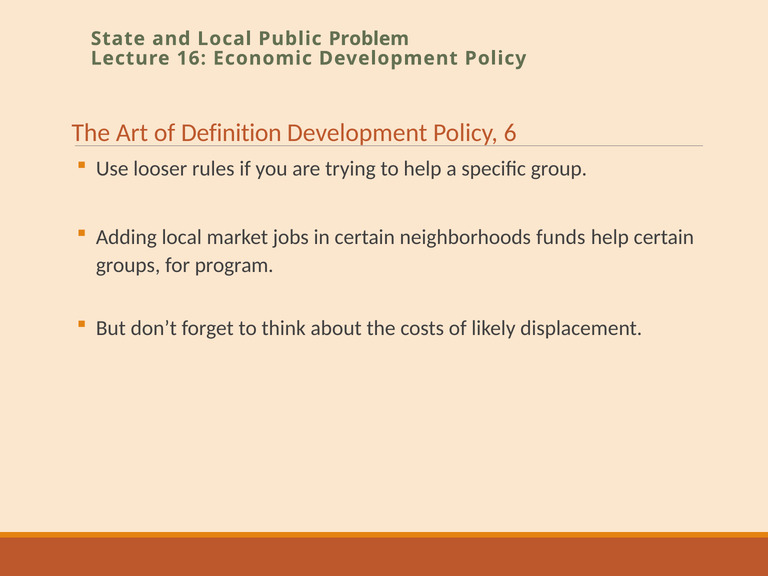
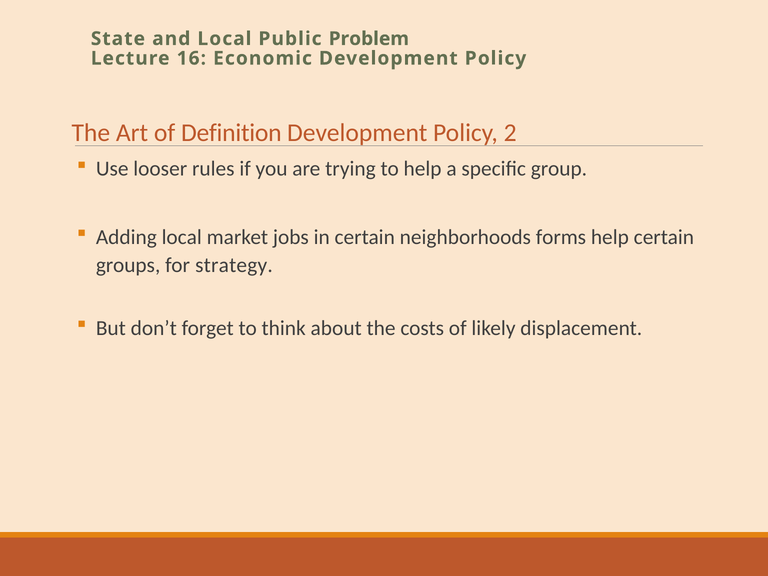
6: 6 -> 2
funds: funds -> forms
program: program -> strategy
